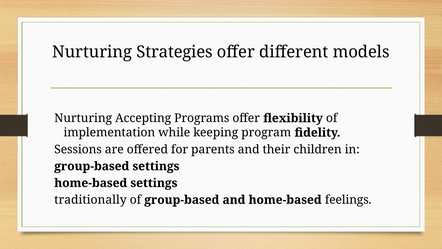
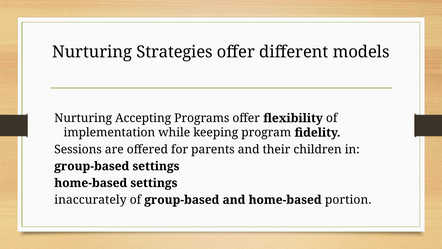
traditionally: traditionally -> inaccurately
feelings: feelings -> portion
